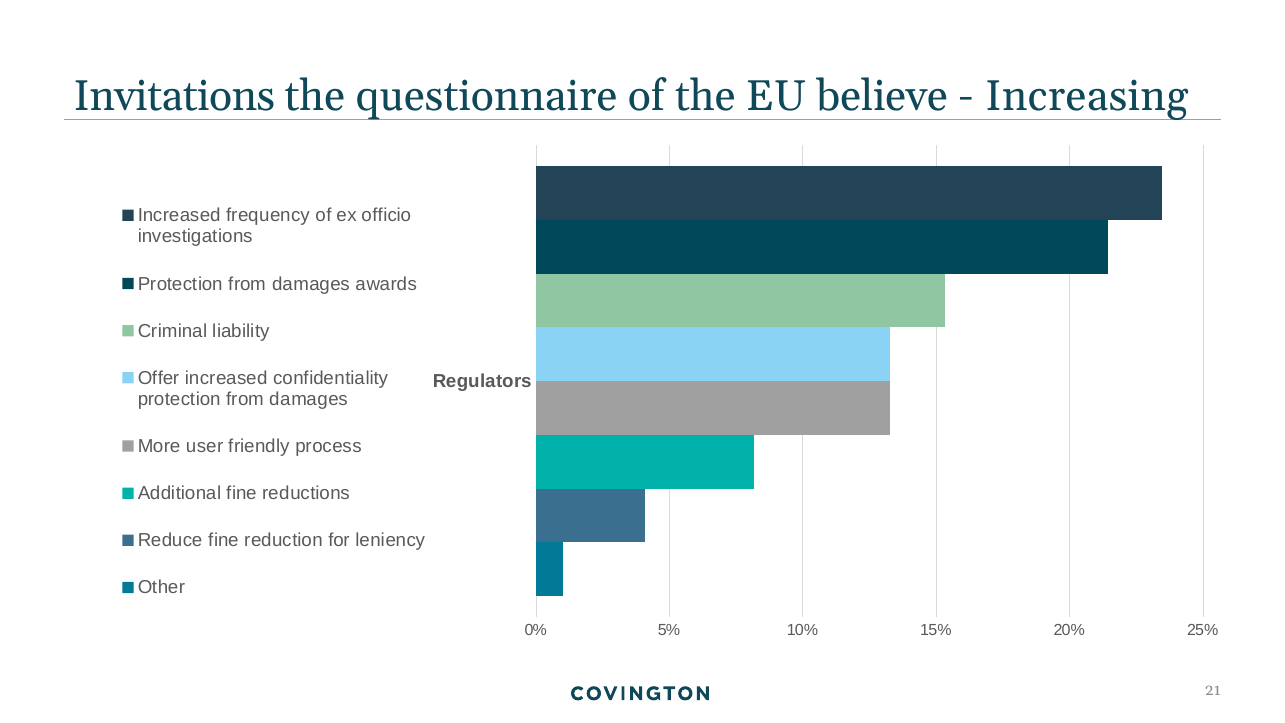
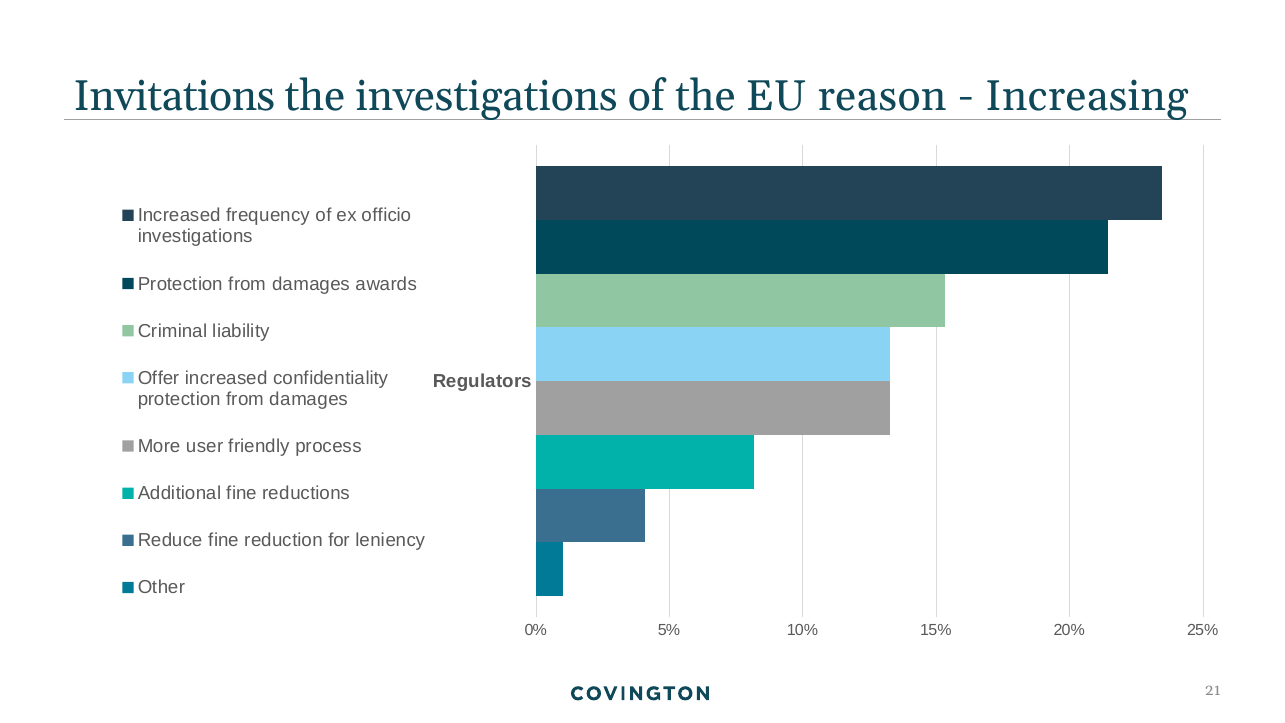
the questionnaire: questionnaire -> investigations
believe: believe -> reason
